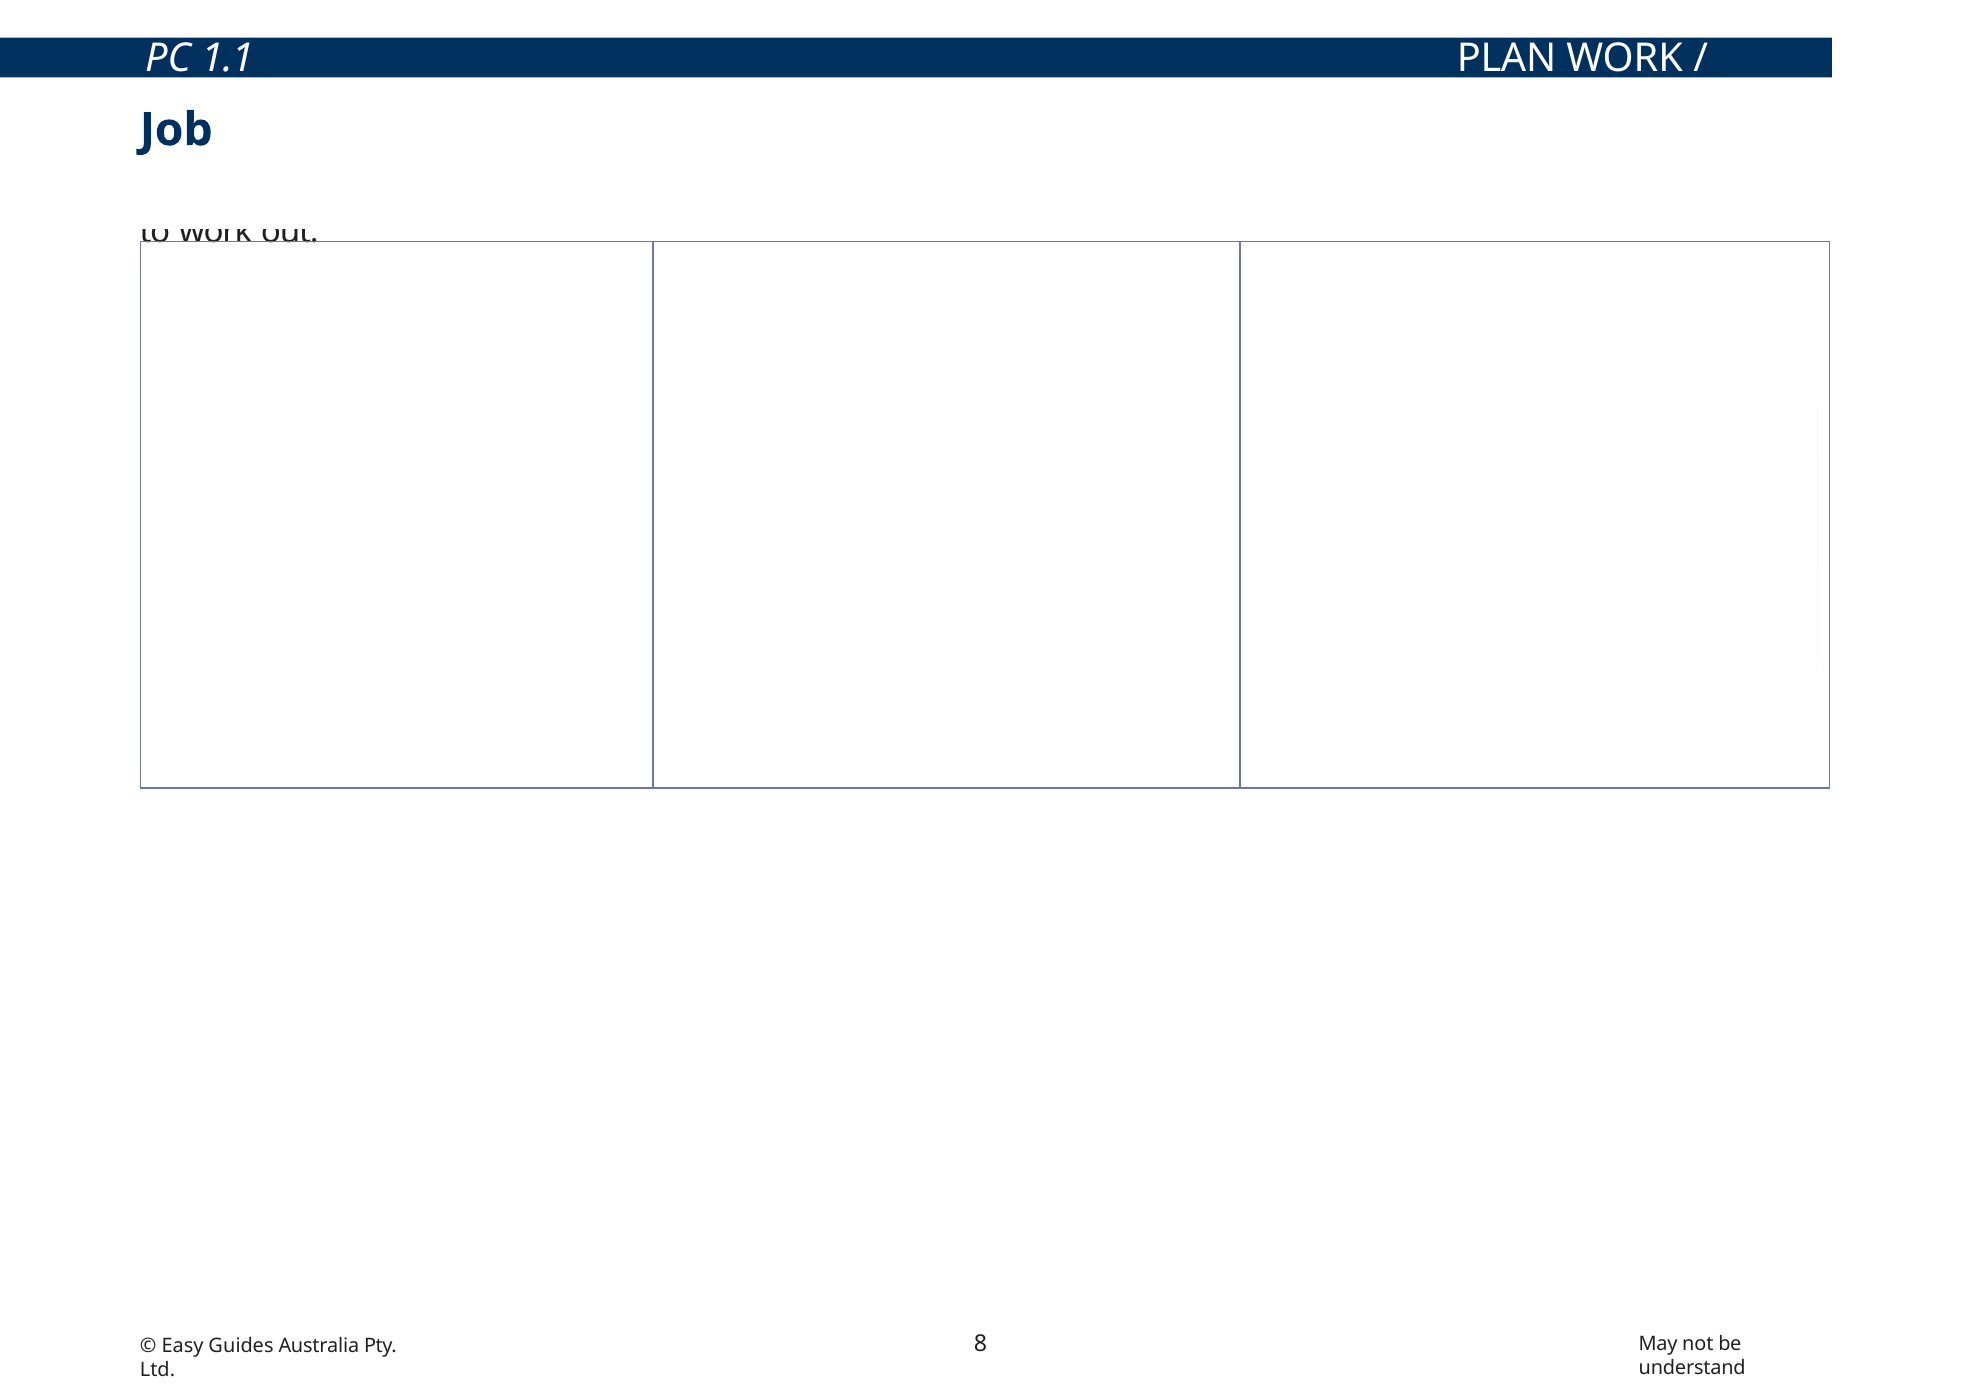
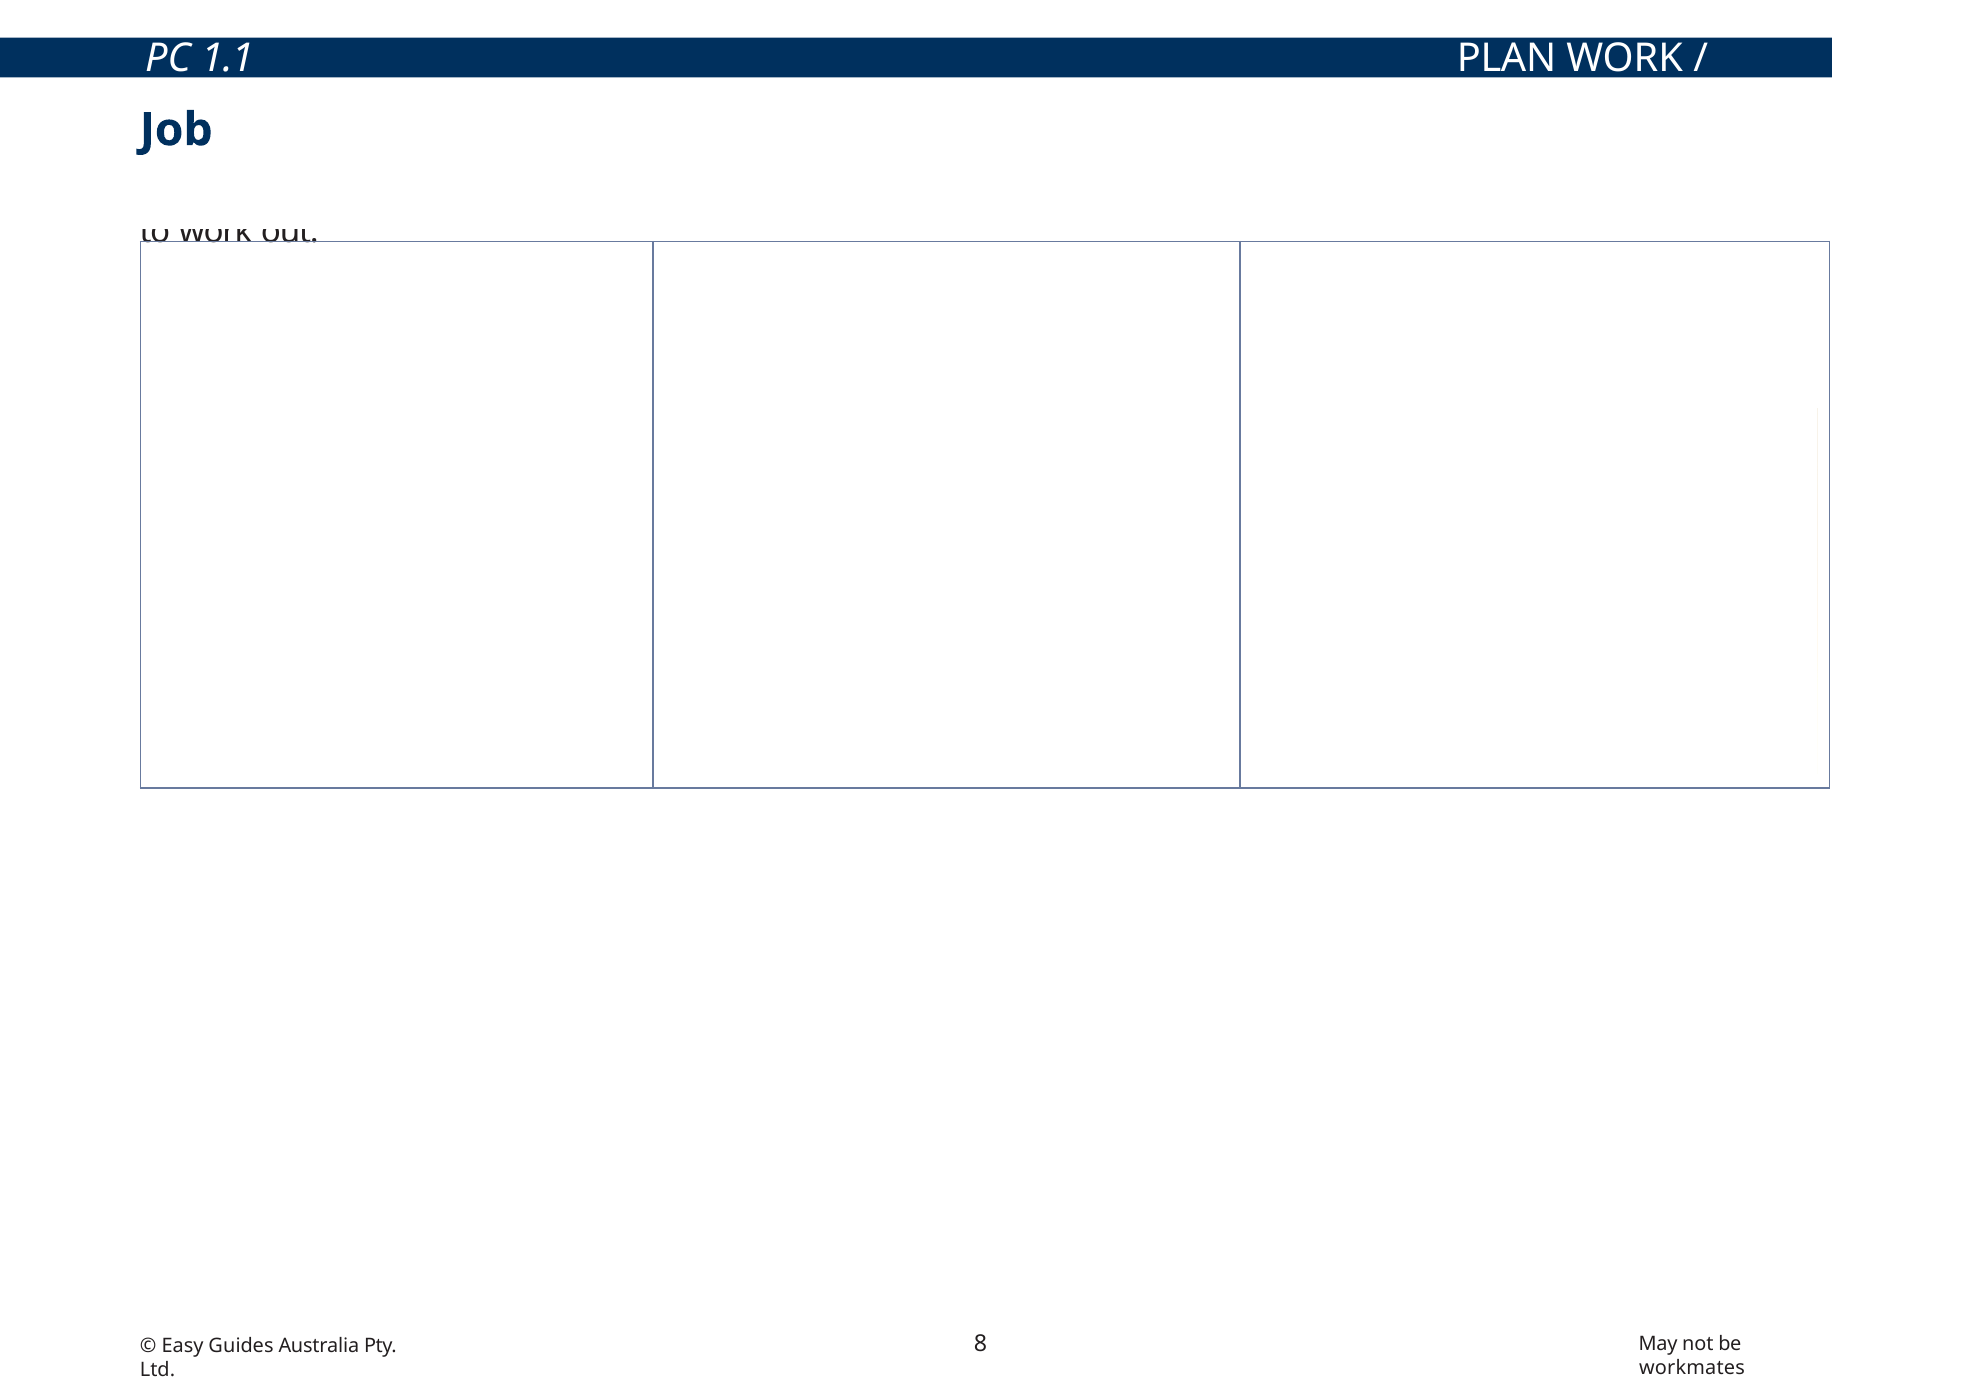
understand at (1692, 1368): understand -> workmates
